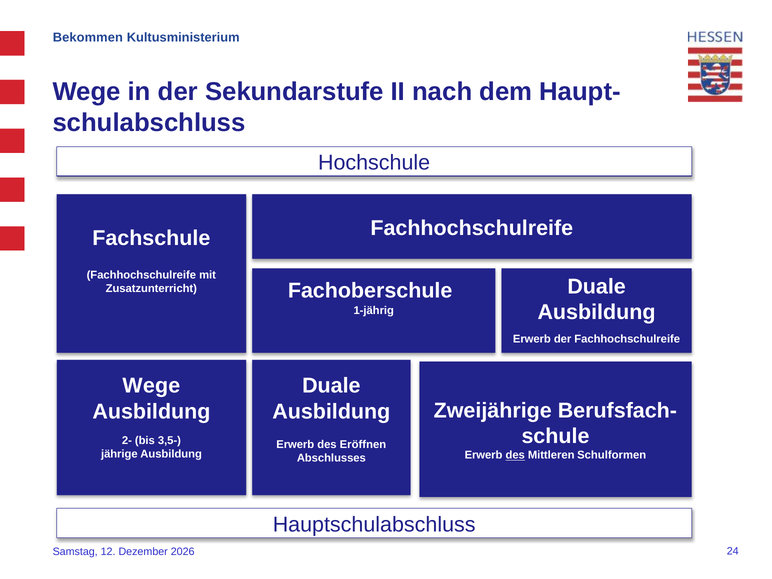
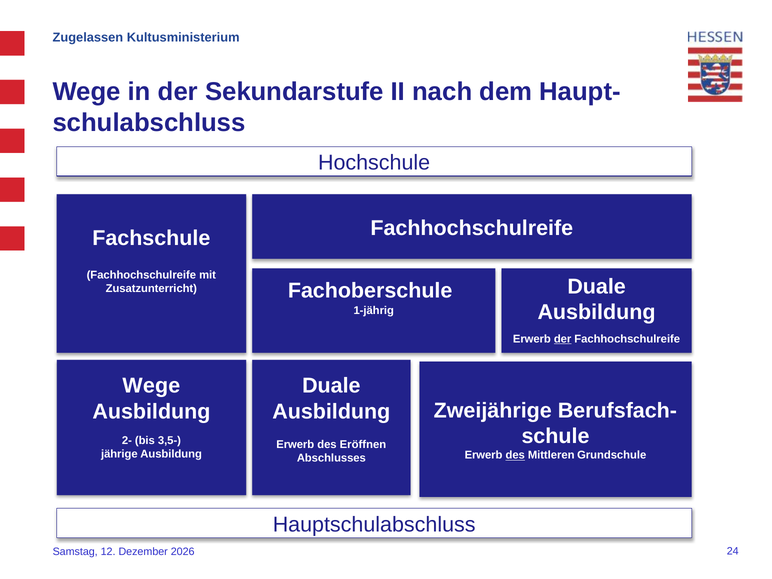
Bekommen: Bekommen -> Zugelassen
der at (563, 339) underline: none -> present
Schulformen: Schulformen -> Grundschule
